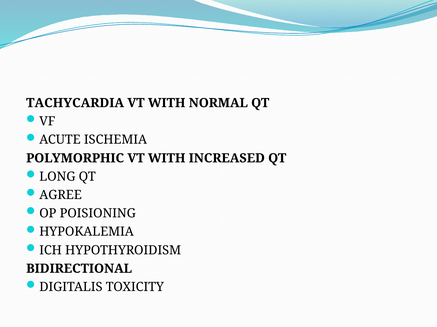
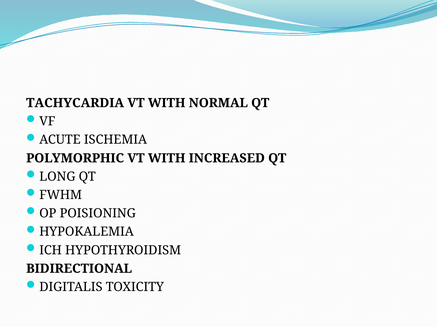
AGREE: AGREE -> FWHM
